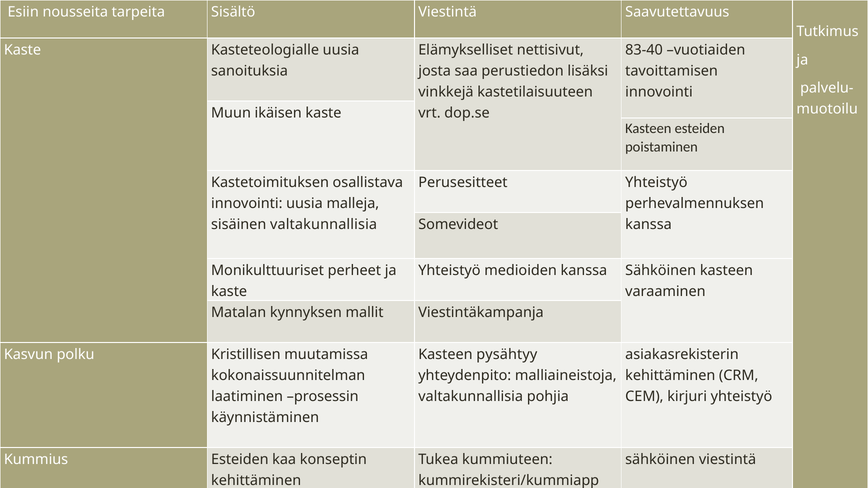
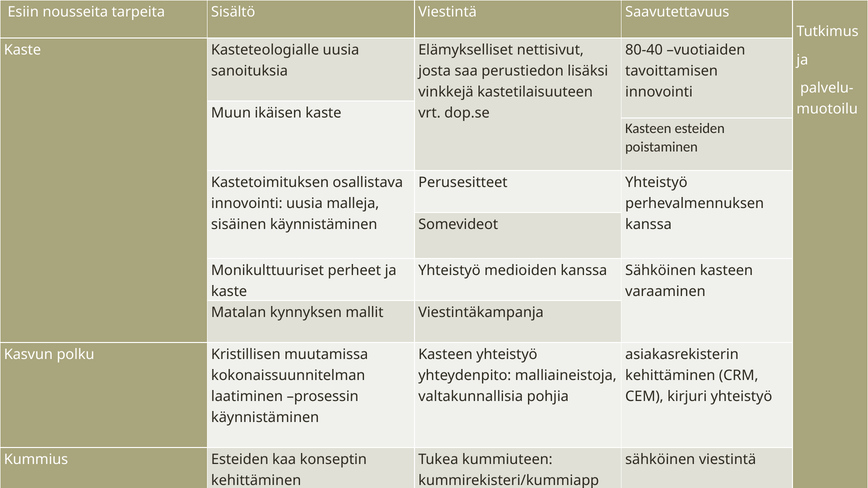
83-40: 83-40 -> 80-40
sisäinen valtakunnallisia: valtakunnallisia -> käynnistäminen
Kasteen pysähtyy: pysähtyy -> yhteistyö
